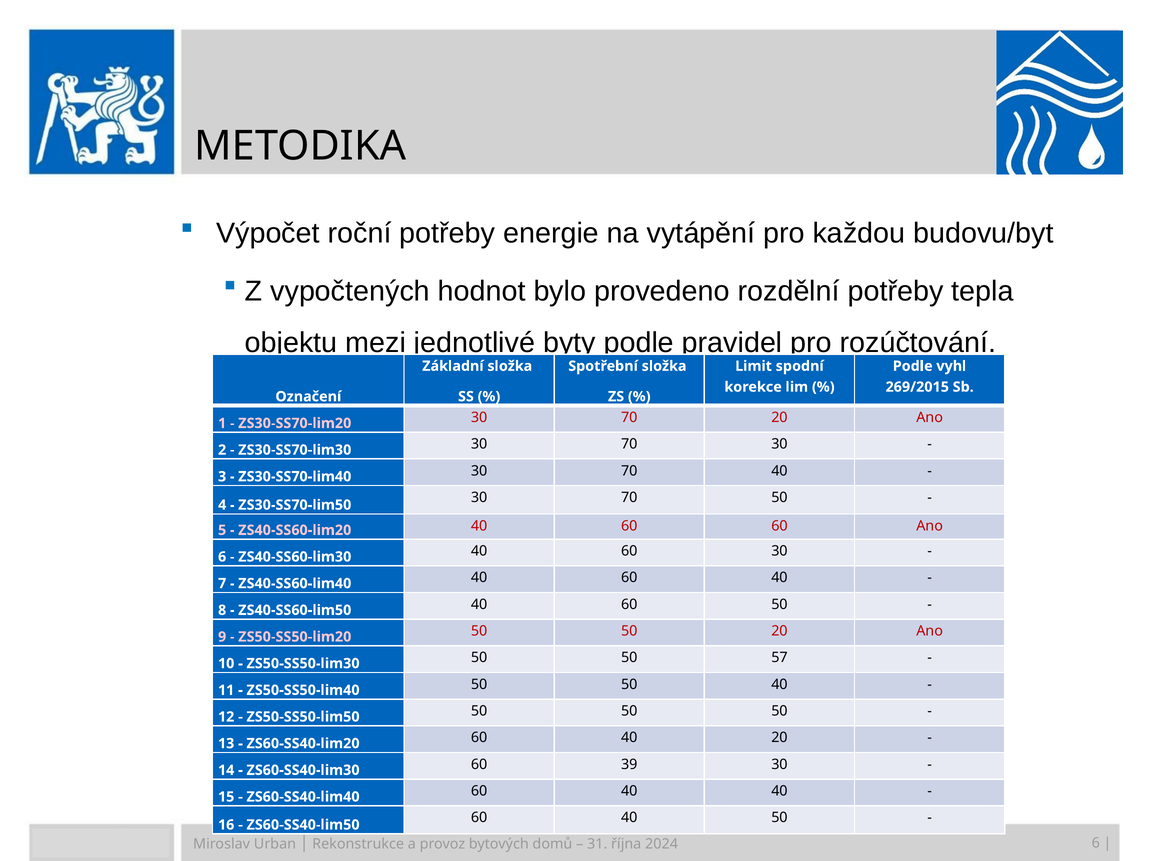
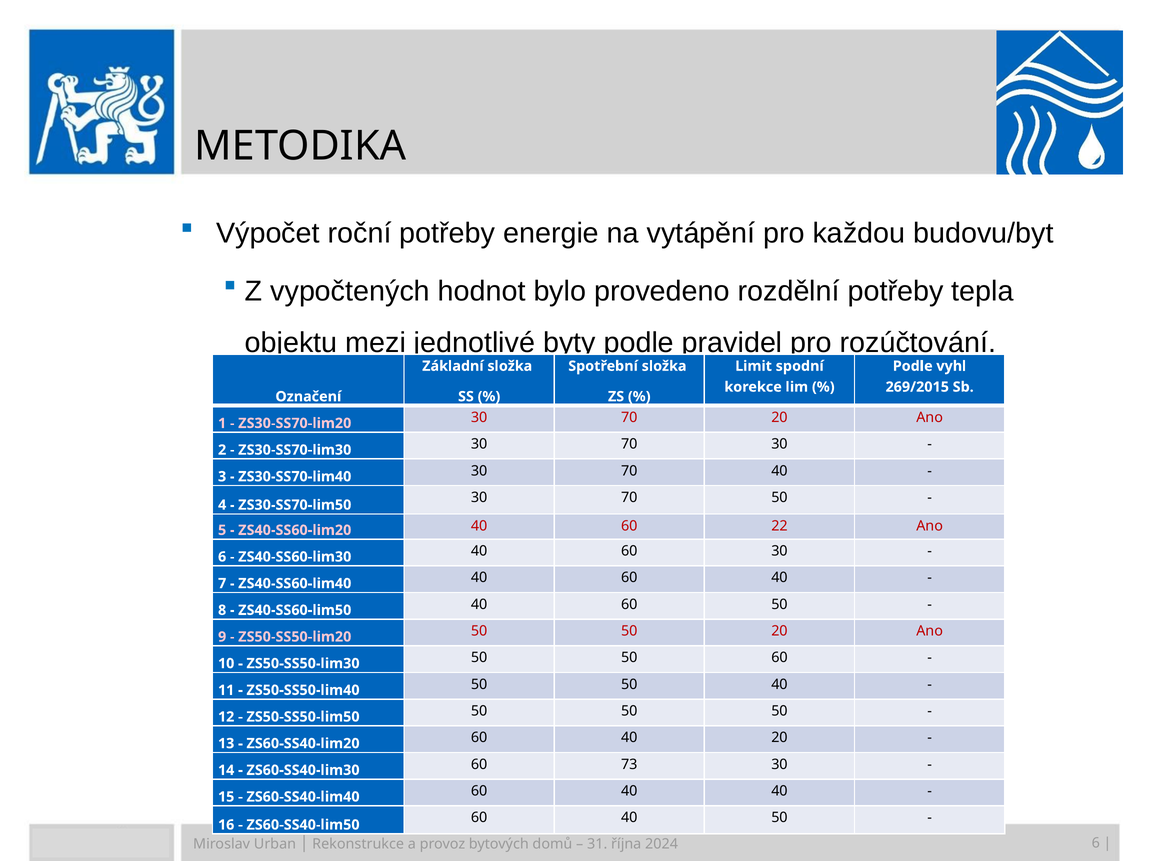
60 60: 60 -> 22
50 57: 57 -> 60
39: 39 -> 73
